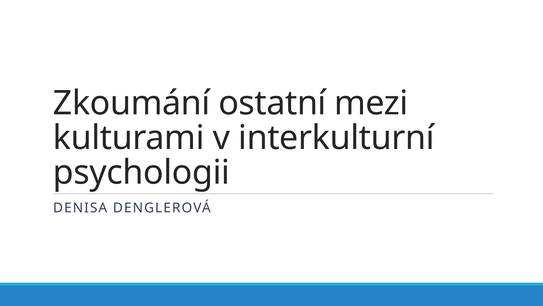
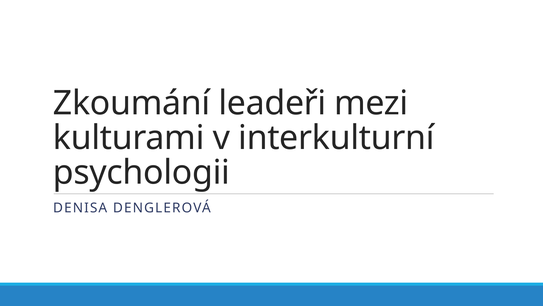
ostatní: ostatní -> leadeři
